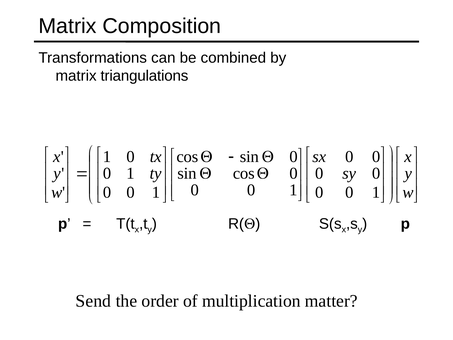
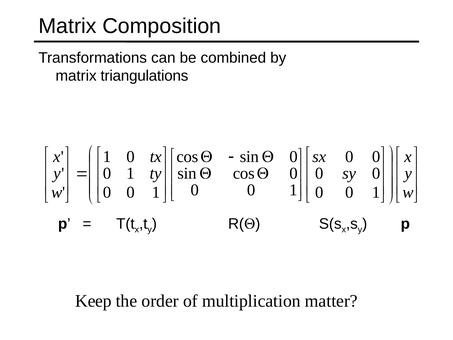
Send: Send -> Keep
